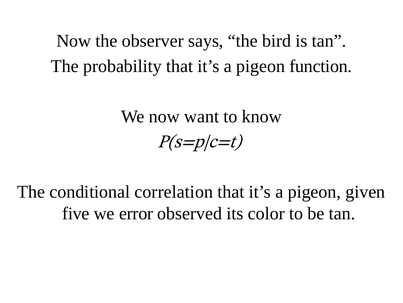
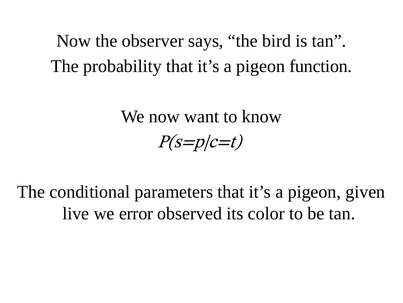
correlation: correlation -> parameters
five: five -> live
